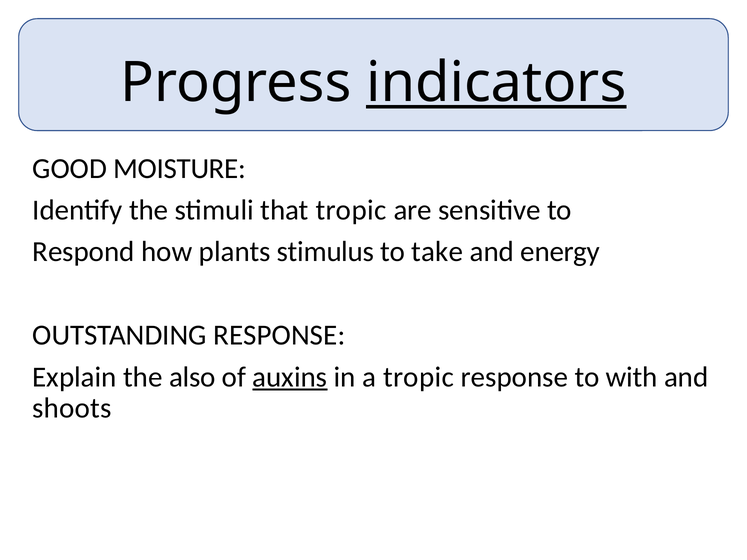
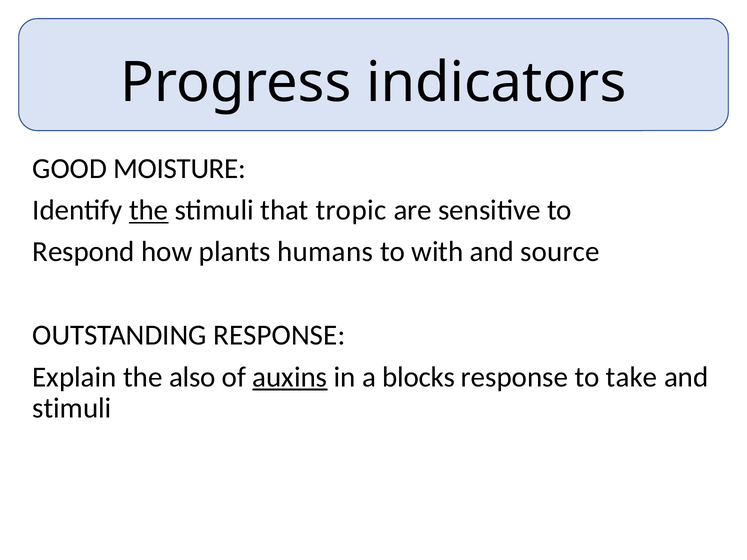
indicators underline: present -> none
the at (149, 210) underline: none -> present
stimulus: stimulus -> humans
take: take -> with
energy: energy -> source
a tropic: tropic -> blocks
with: with -> take
shoots at (72, 408): shoots -> stimuli
